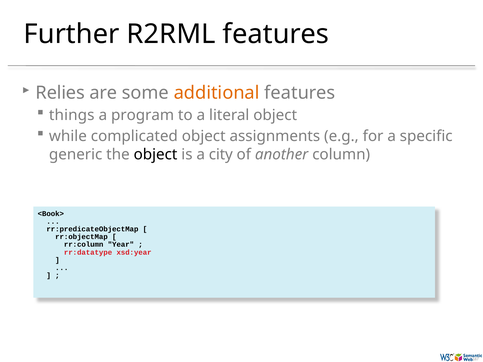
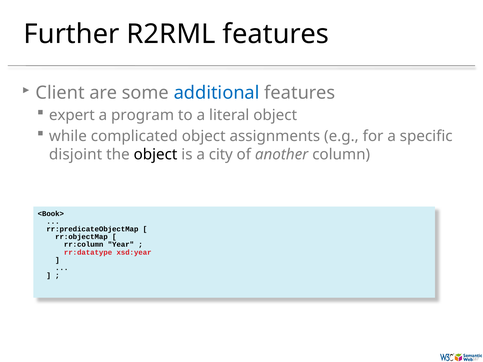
Relies: Relies -> Client
additional colour: orange -> blue
things: things -> expert
generic: generic -> disjoint
